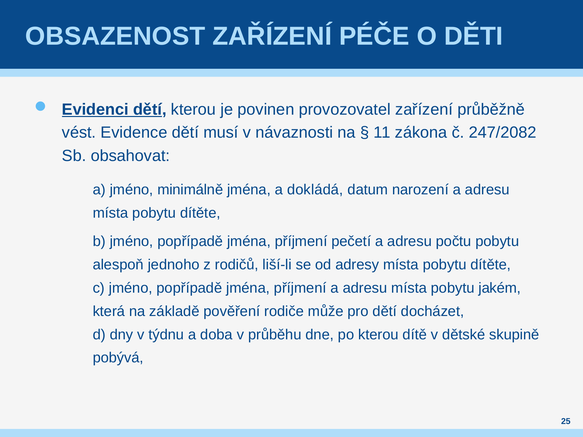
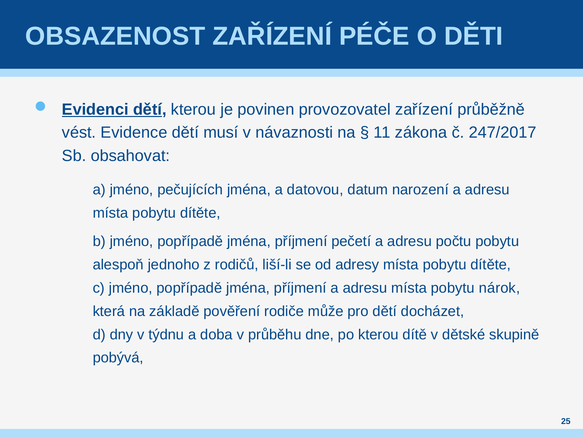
247/2082: 247/2082 -> 247/2017
minimálně: minimálně -> pečujících
dokládá: dokládá -> datovou
jakém: jakém -> nárok
